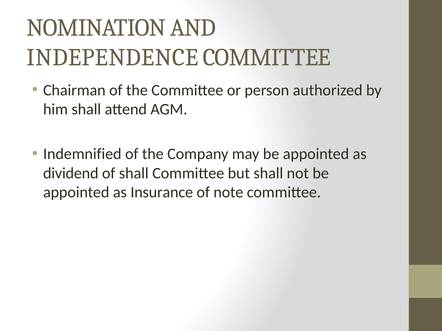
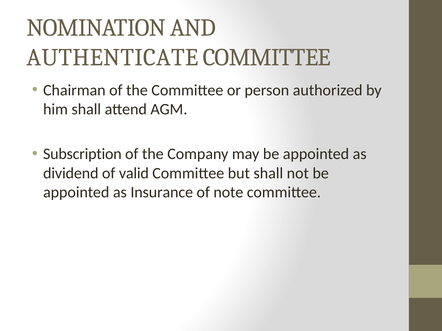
INDEPENDENCE: INDEPENDENCE -> AUTHENTICATE
Indemnified: Indemnified -> Subscription
of shall: shall -> valid
